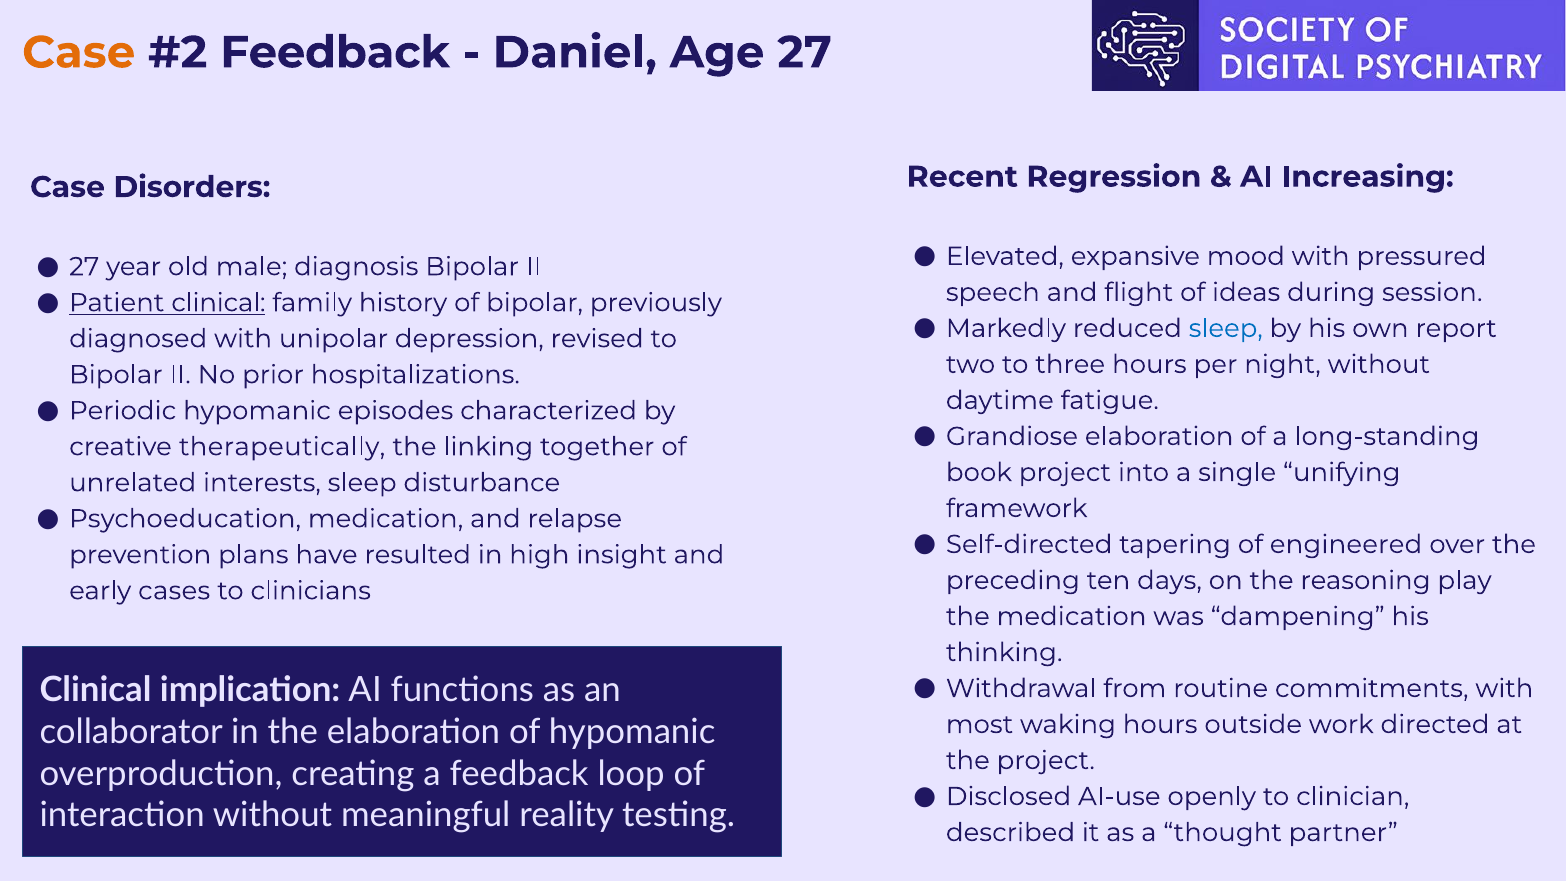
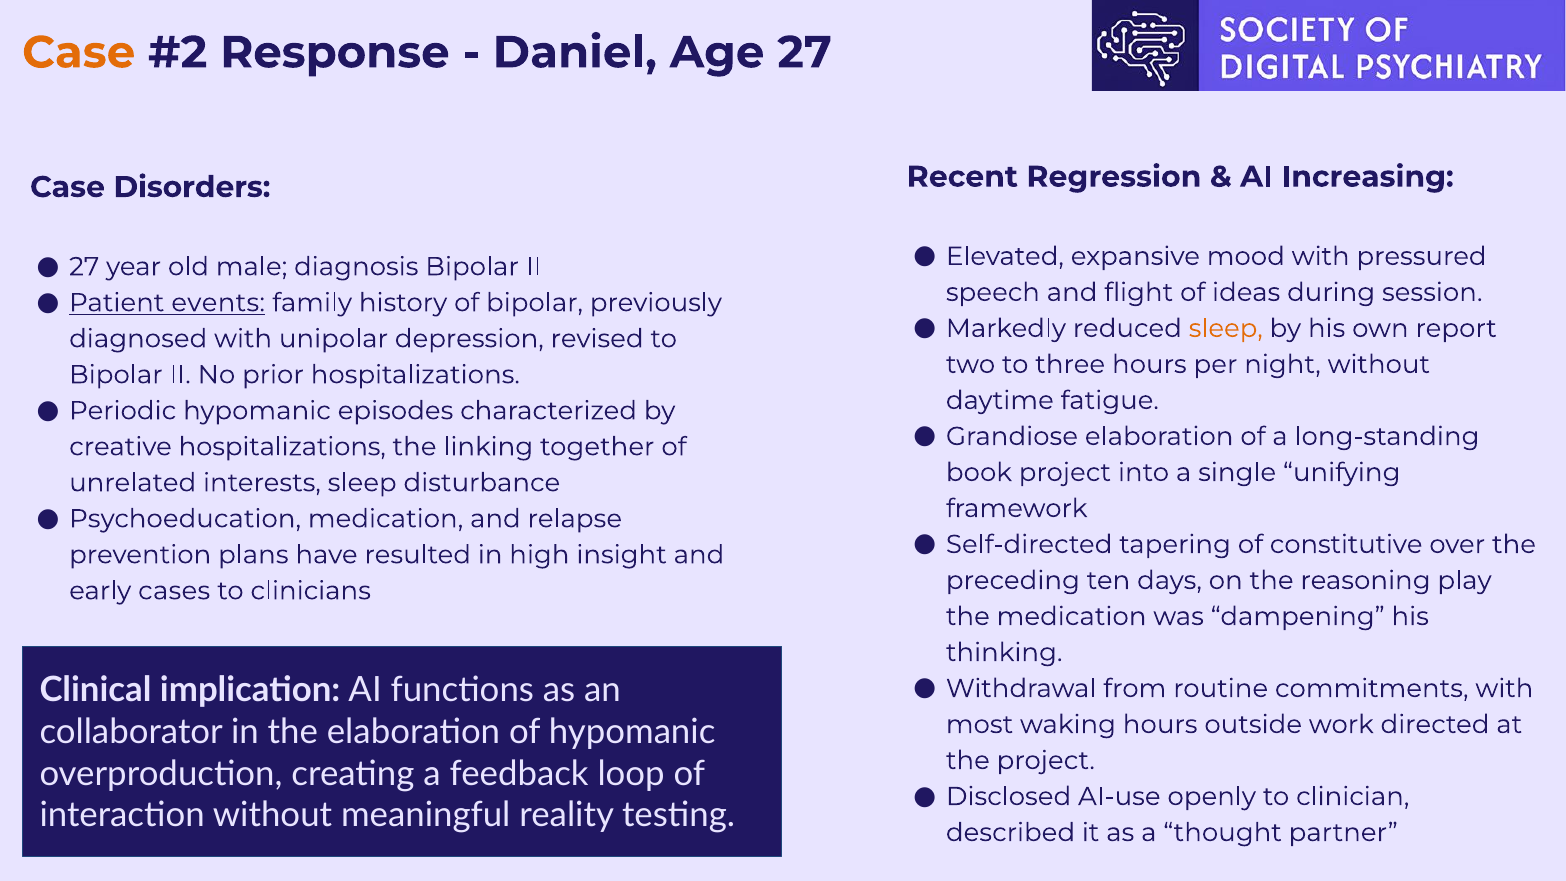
Feedback at (335, 53): Feedback -> Response
Patient clinical: clinical -> events
sleep at (1226, 328) colour: blue -> orange
creative therapeutically: therapeutically -> hospitalizations
engineered: engineered -> constitutive
